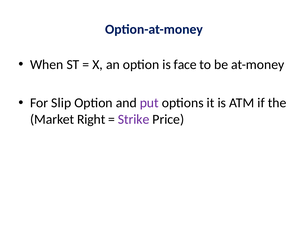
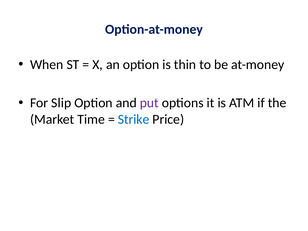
face: face -> thin
Right: Right -> Time
Strike colour: purple -> blue
